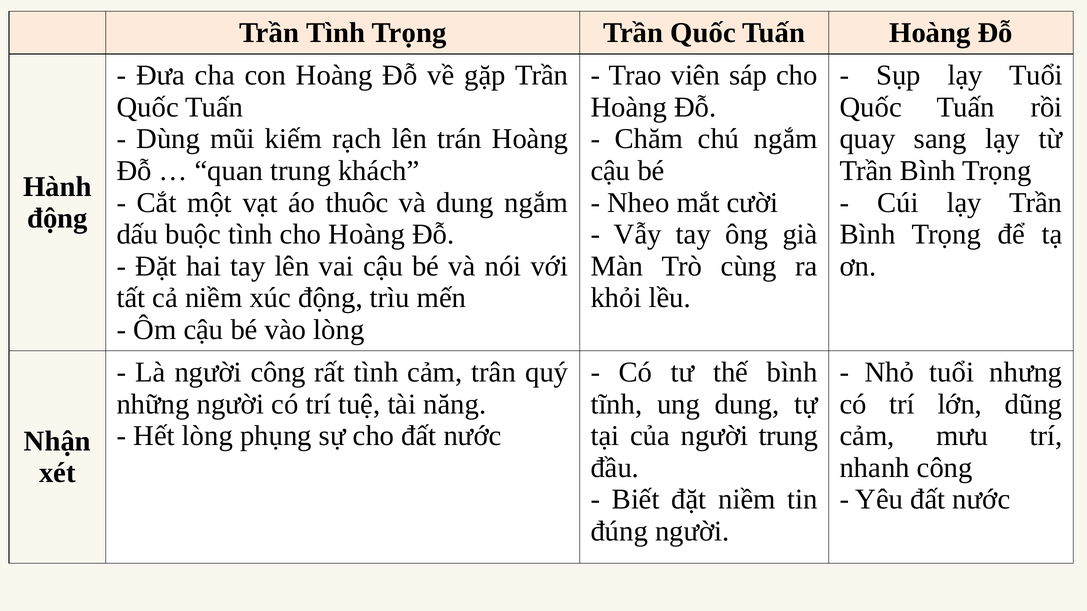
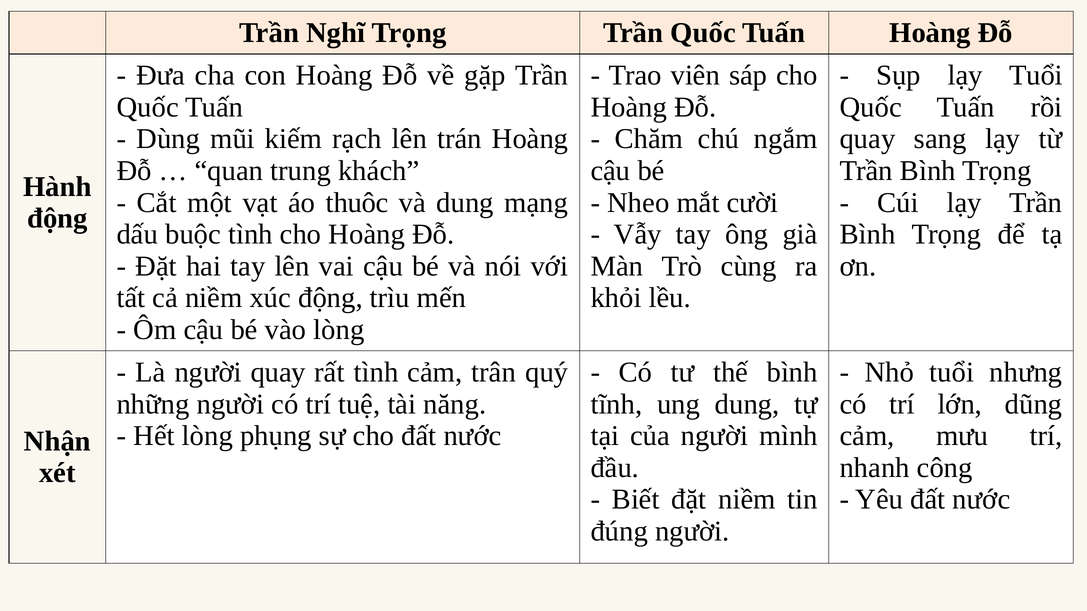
Trần Tình: Tình -> Nghĩ
dung ngắm: ngắm -> mạng
người công: công -> quay
người trung: trung -> mình
